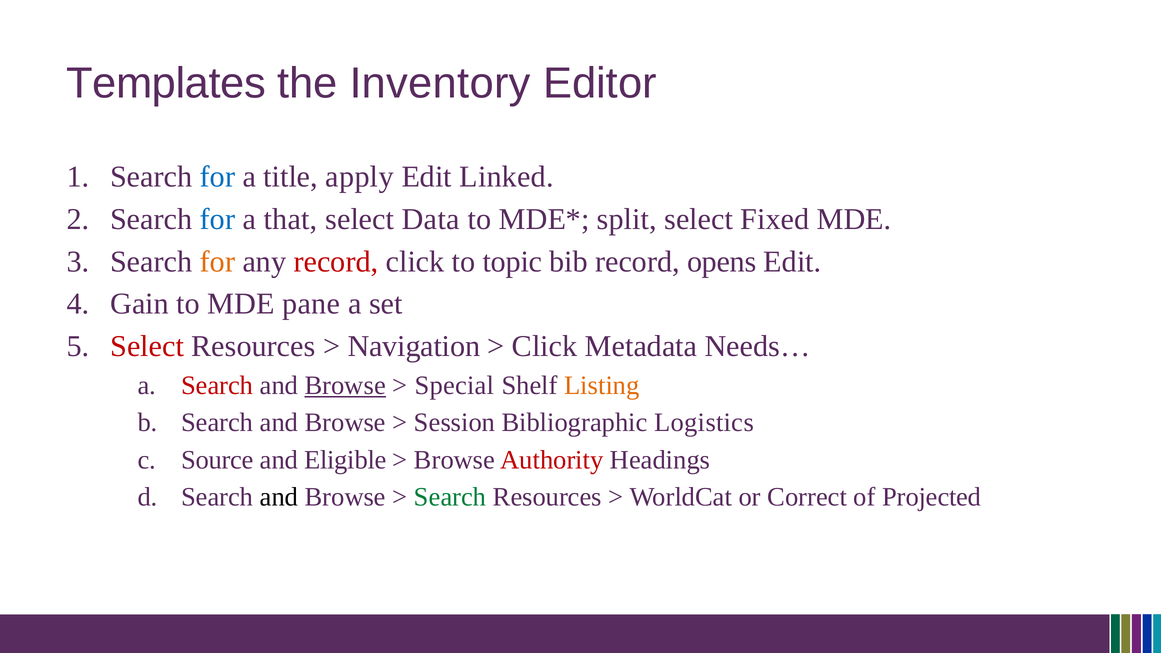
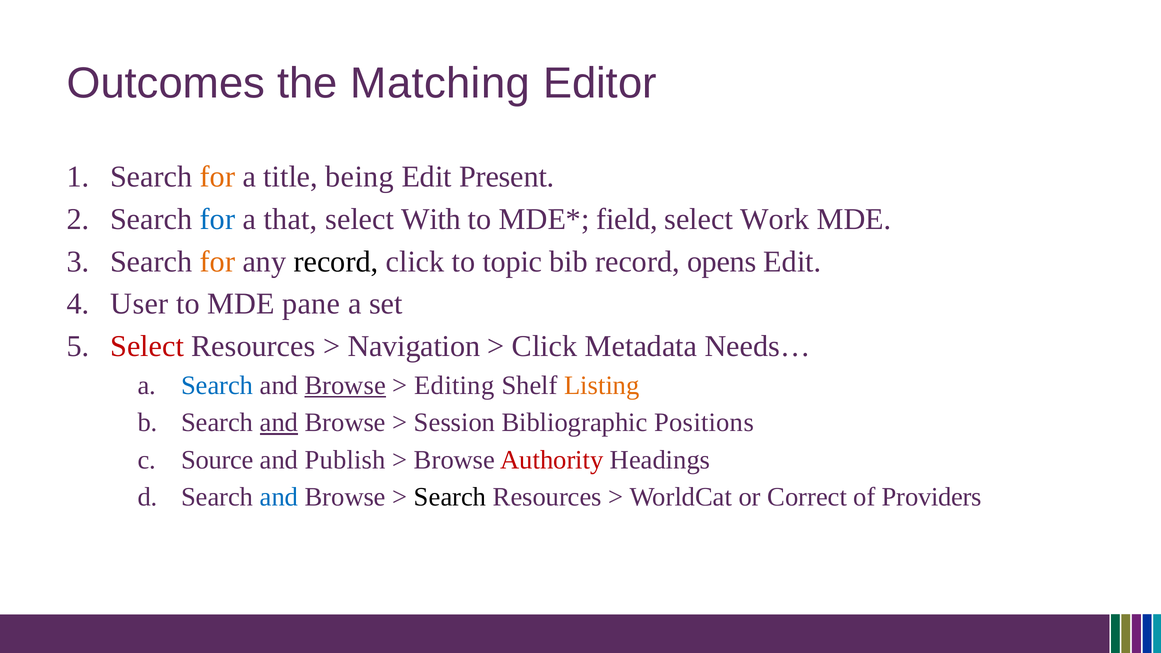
Templates: Templates -> Outcomes
Inventory: Inventory -> Matching
for at (217, 177) colour: blue -> orange
apply: apply -> being
Linked: Linked -> Present
Data: Data -> With
split: split -> field
Fixed: Fixed -> Work
record at (336, 262) colour: red -> black
Gain: Gain -> User
Search at (217, 385) colour: red -> blue
Special: Special -> Editing
and at (279, 423) underline: none -> present
Logistics: Logistics -> Positions
Eligible: Eligible -> Publish
and at (279, 497) colour: black -> blue
Search at (450, 497) colour: green -> black
Projected: Projected -> Providers
